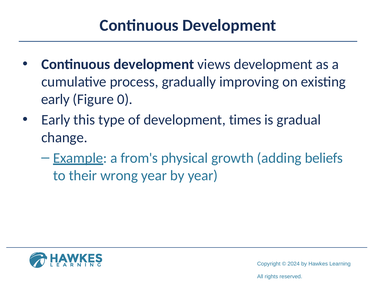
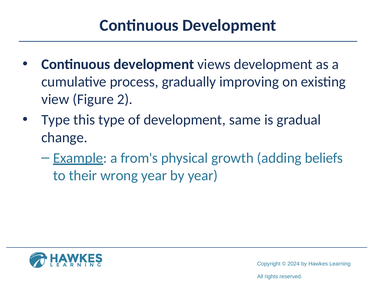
early at (55, 99): early -> view
0: 0 -> 2
Early at (56, 120): Early -> Type
times: times -> same
